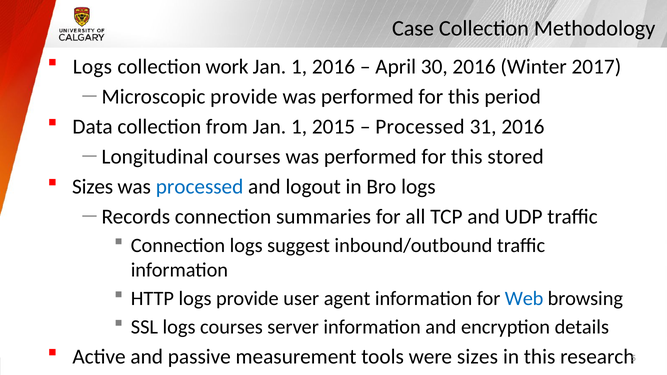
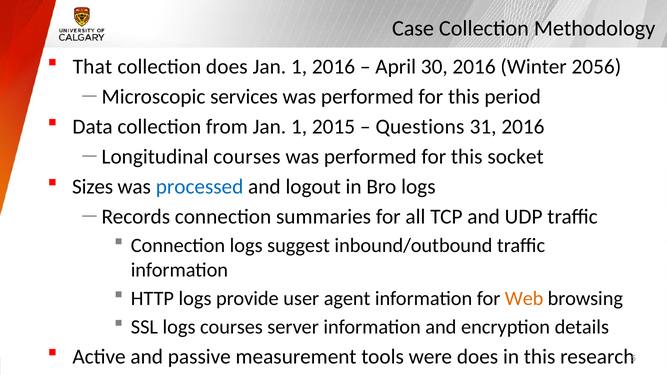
Logs at (92, 67): Logs -> That
collection work: work -> does
2017: 2017 -> 2056
provide at (244, 97): provide -> services
Processed at (420, 127): Processed -> Questions
stored: stored -> socket
Web colour: blue -> orange
were sizes: sizes -> does
